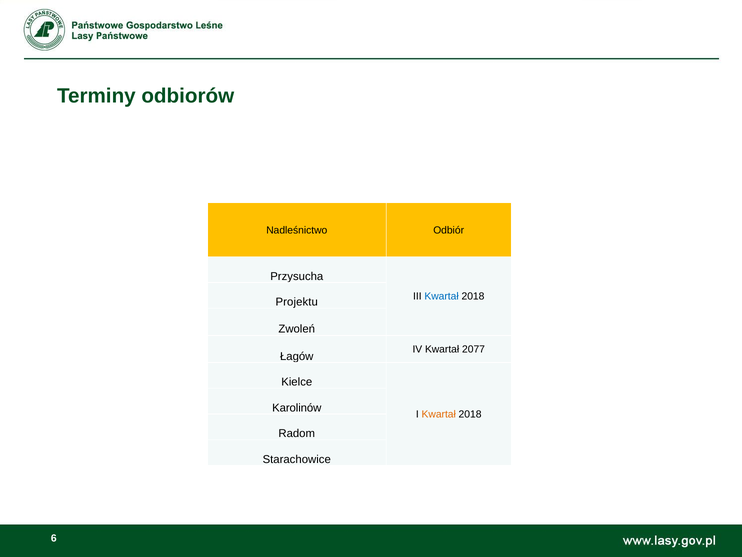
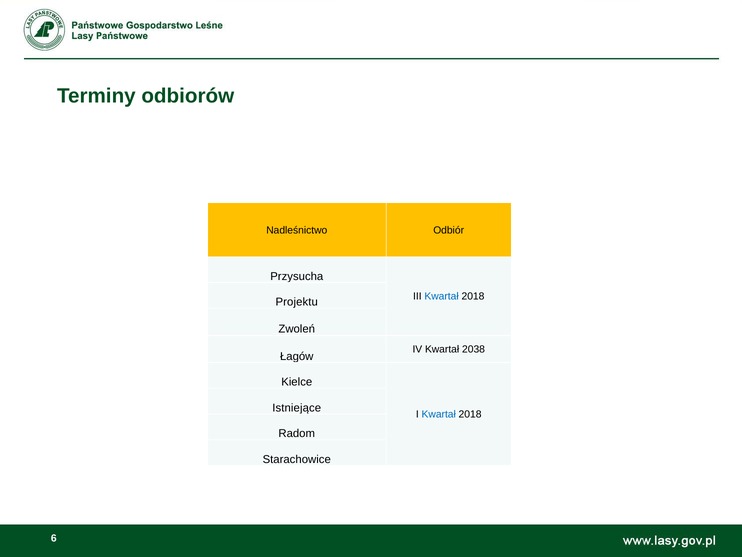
2077: 2077 -> 2038
Karolinów: Karolinów -> Istniejące
Kwartał at (439, 414) colour: orange -> blue
